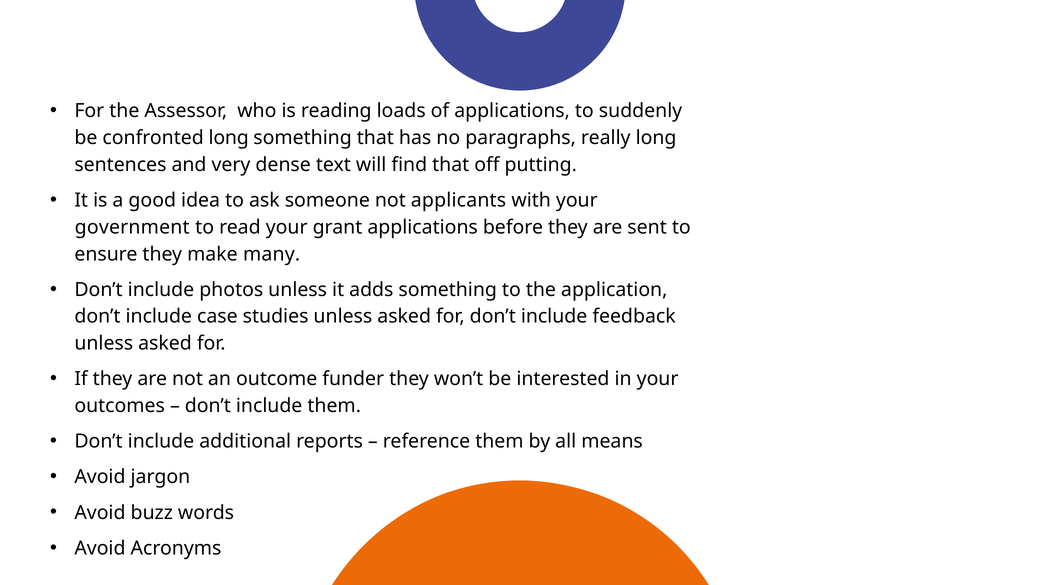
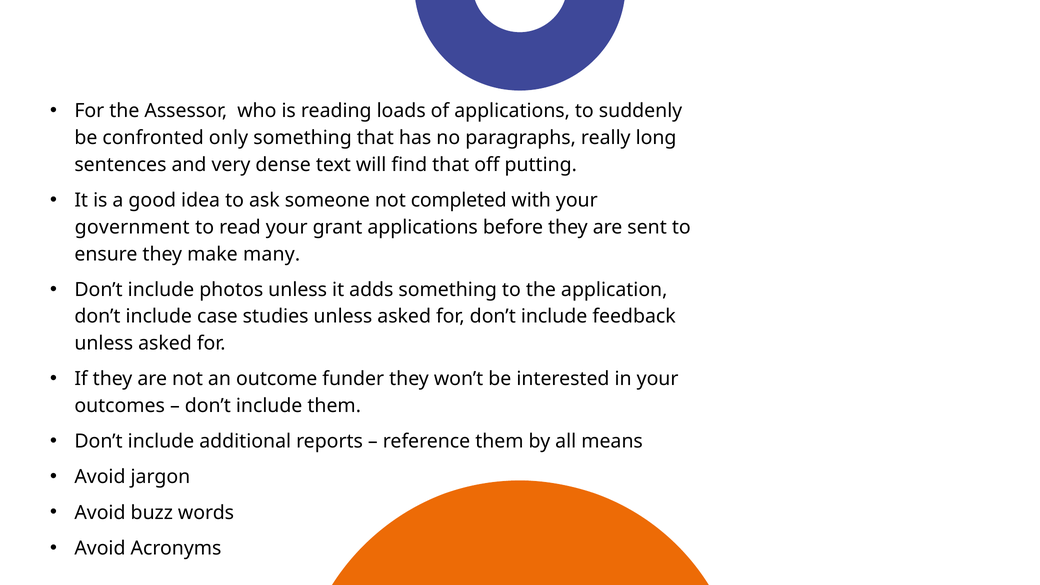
confronted long: long -> only
applicants: applicants -> completed
